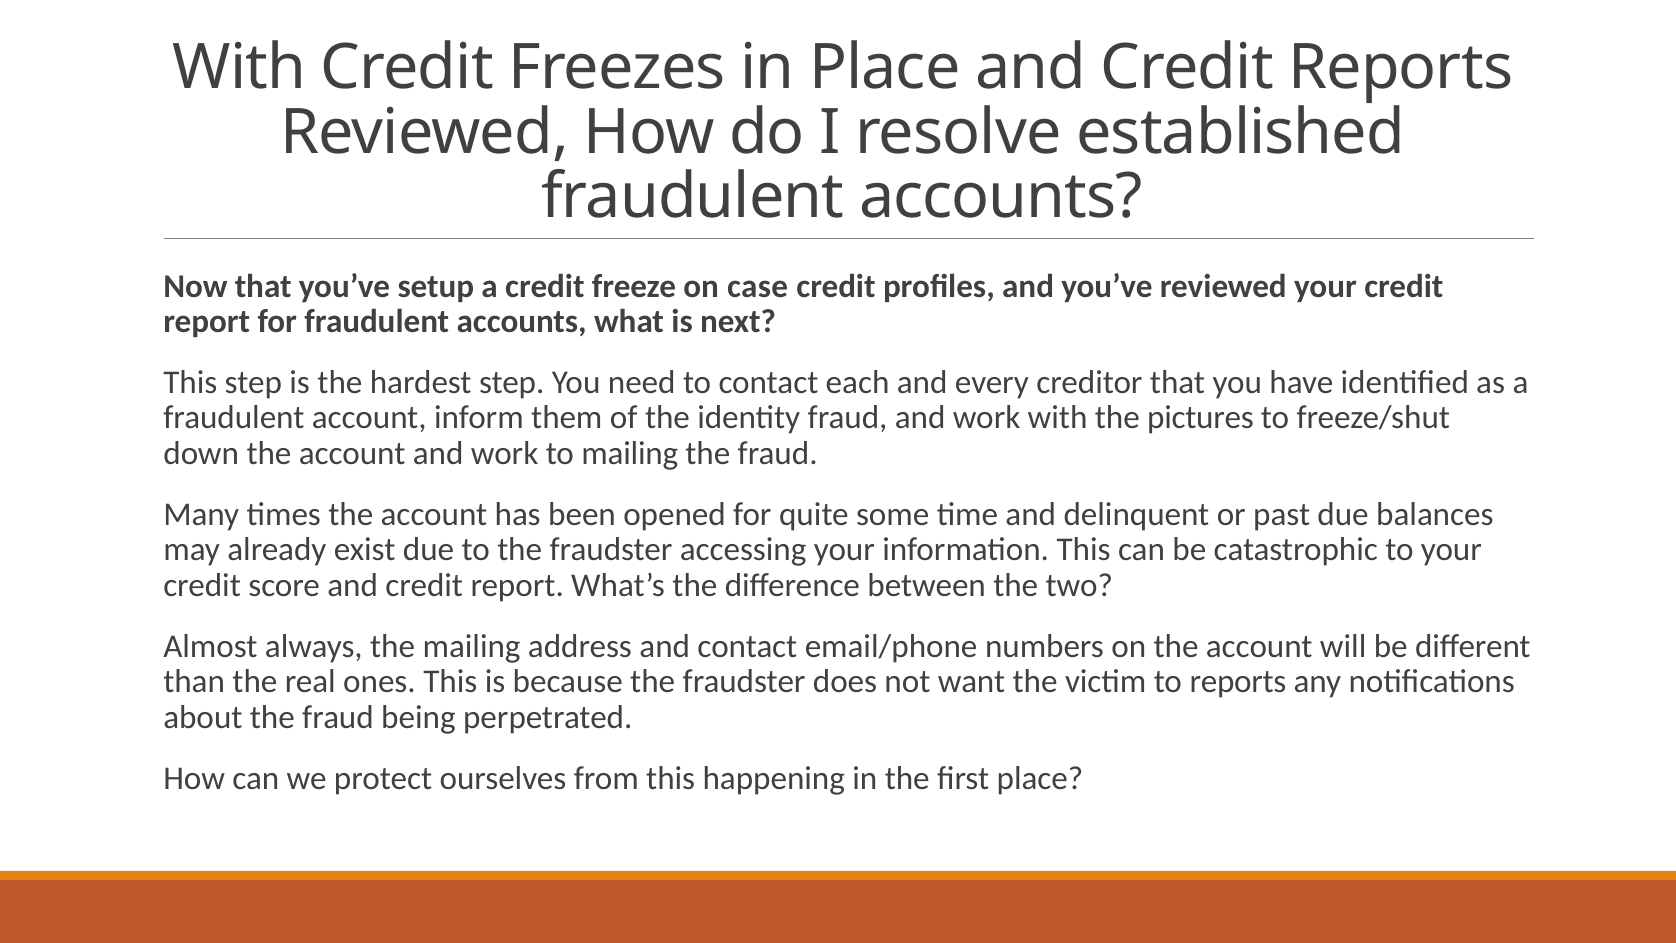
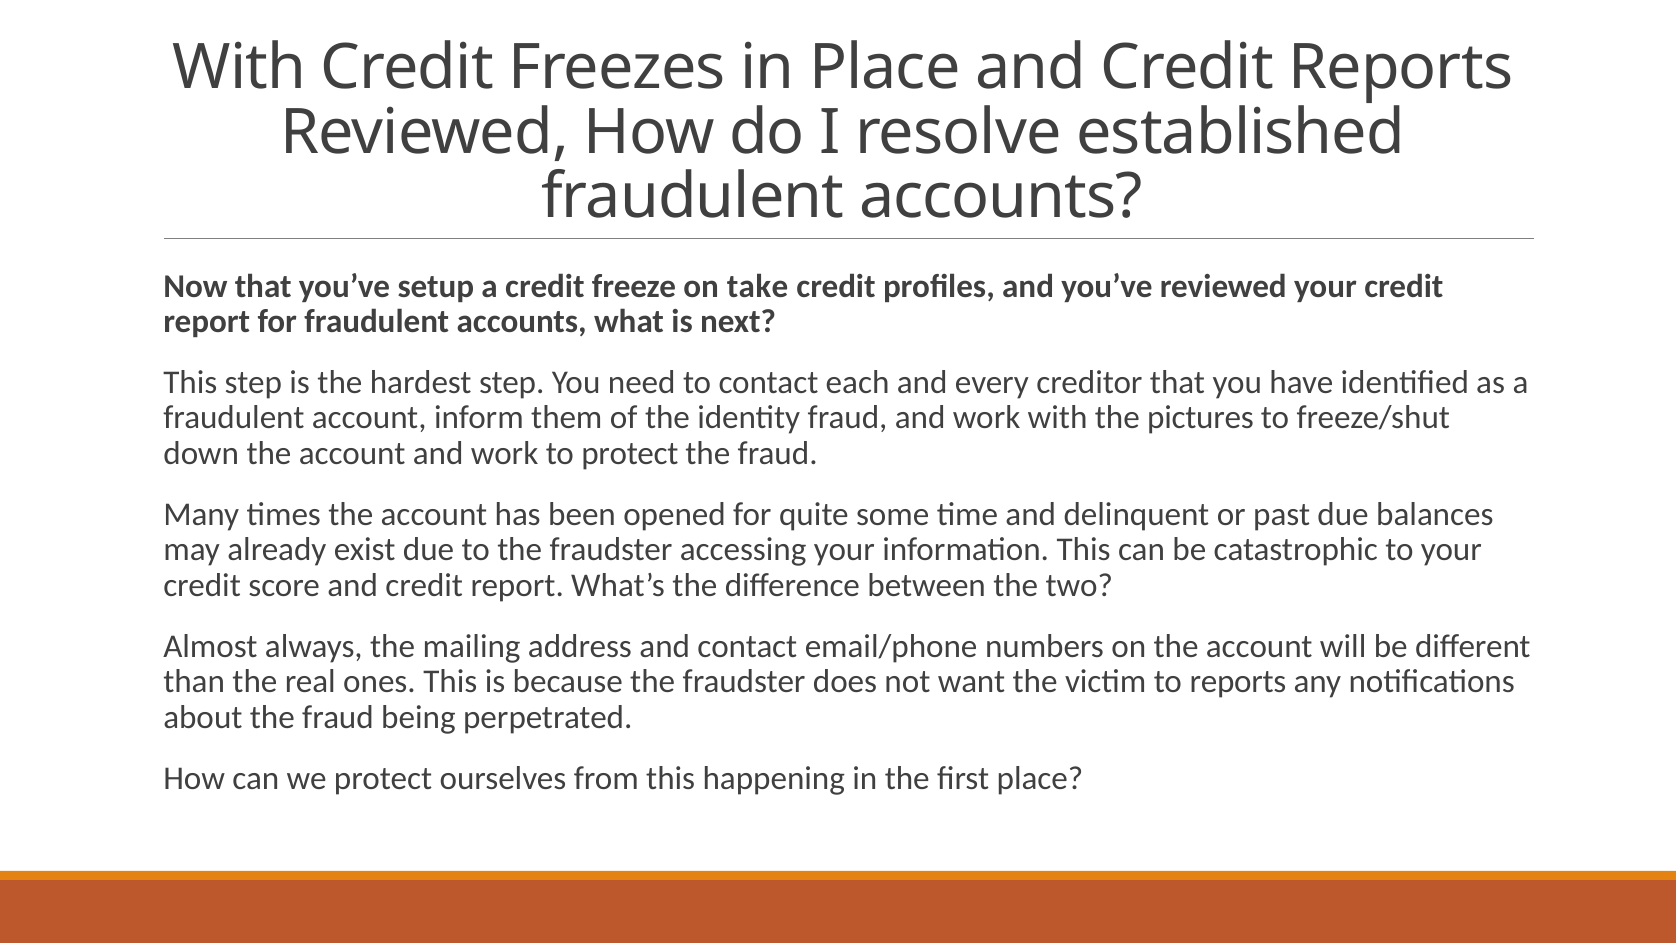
case: case -> take
to mailing: mailing -> protect
